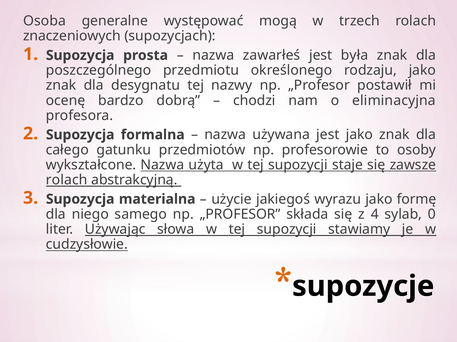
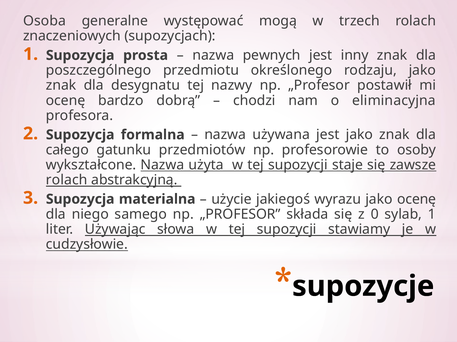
zawarłeś: zawarłeś -> pewnych
była: była -> inny
jako formę: formę -> ocenę
4: 4 -> 0
sylab 0: 0 -> 1
